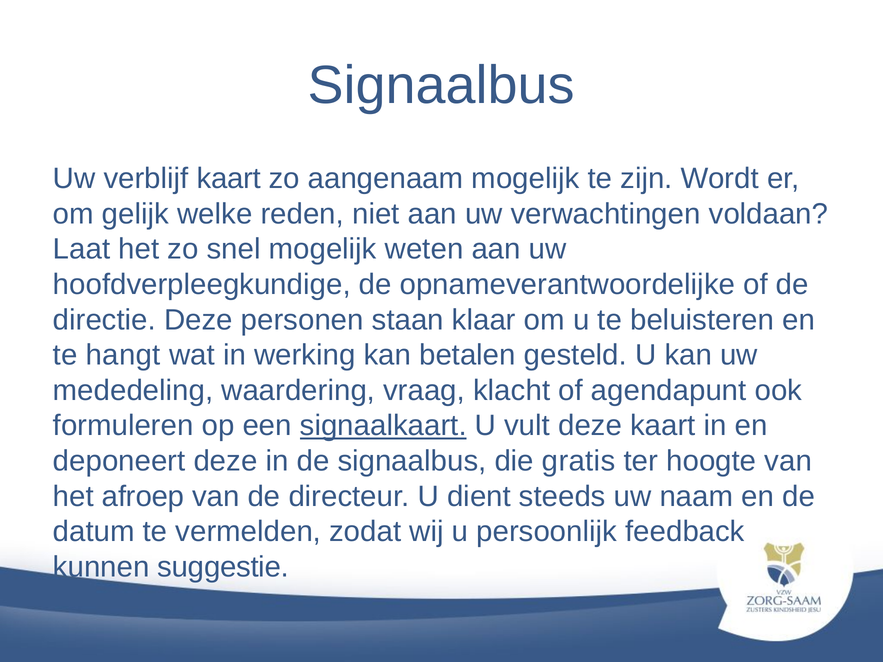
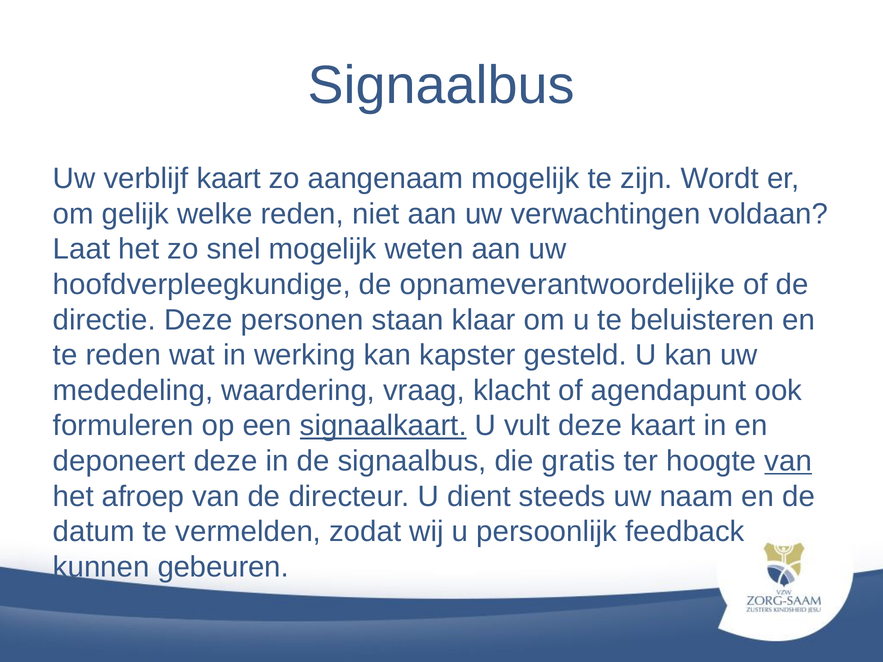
te hangt: hangt -> reden
betalen: betalen -> kapster
van at (788, 461) underline: none -> present
suggestie: suggestie -> gebeuren
